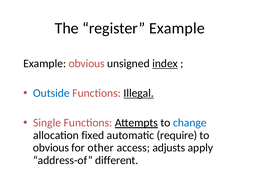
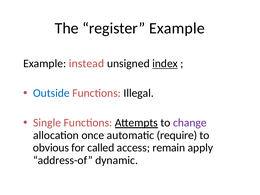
Example obvious: obvious -> instead
Illegal underline: present -> none
change colour: blue -> purple
fixed: fixed -> once
other: other -> called
adjusts: adjusts -> remain
different: different -> dynamic
